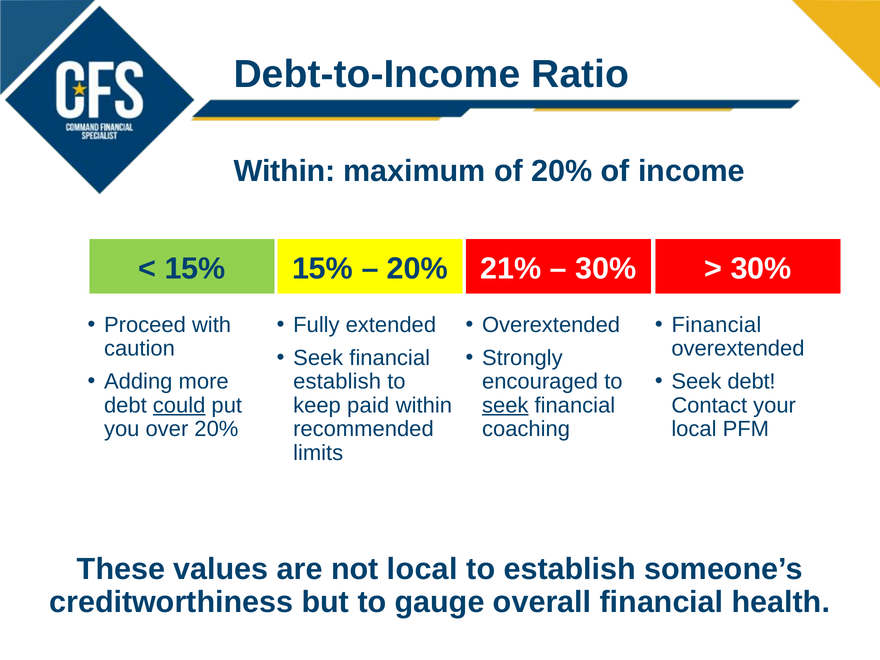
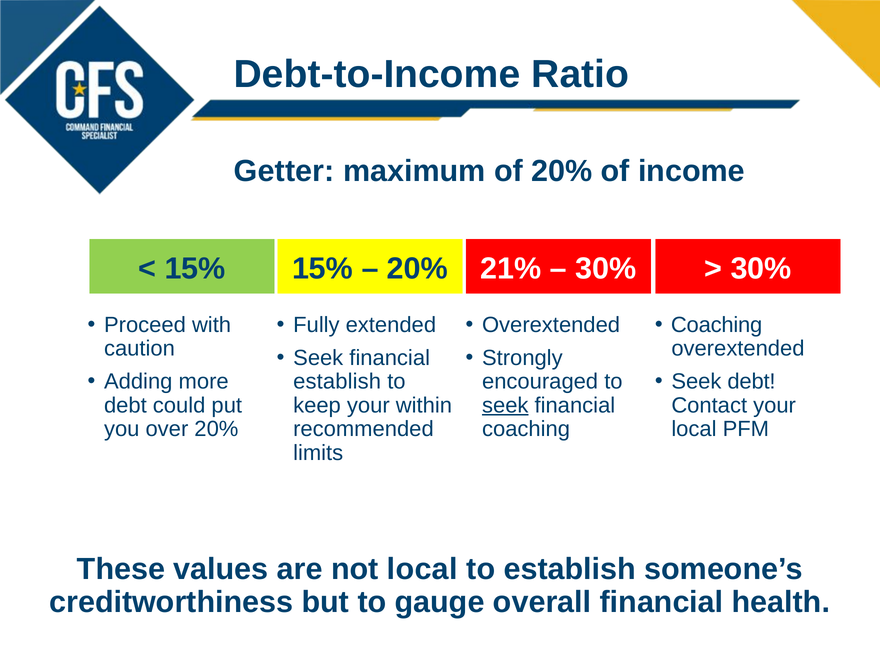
Within at (284, 171): Within -> Getter
Financial at (716, 325): Financial -> Coaching
could underline: present -> none
keep paid: paid -> your
